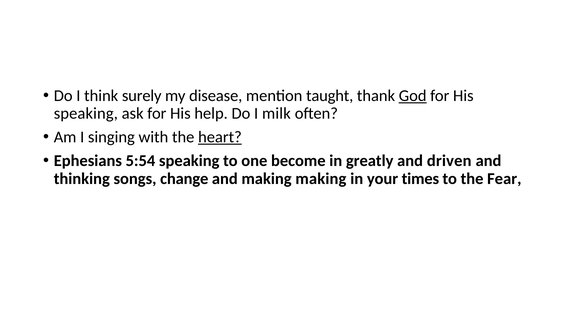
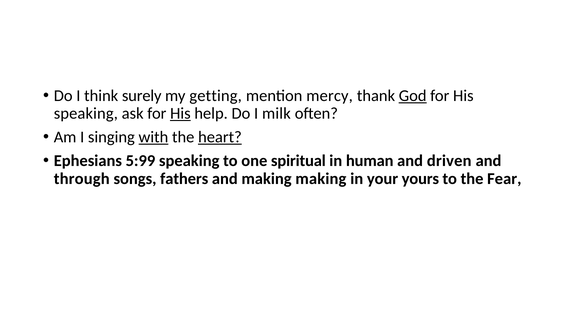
disease: disease -> getting
taught: taught -> mercy
His at (180, 114) underline: none -> present
with underline: none -> present
5:54: 5:54 -> 5:99
become: become -> spiritual
greatly: greatly -> human
thinking: thinking -> through
change: change -> fathers
times: times -> yours
